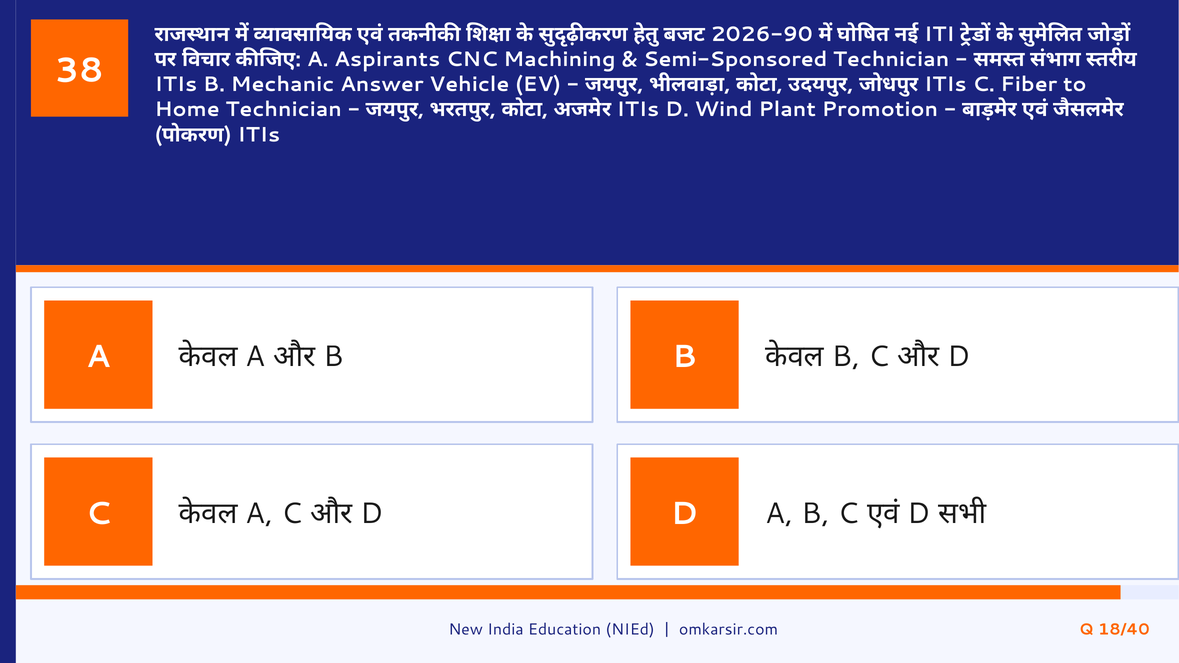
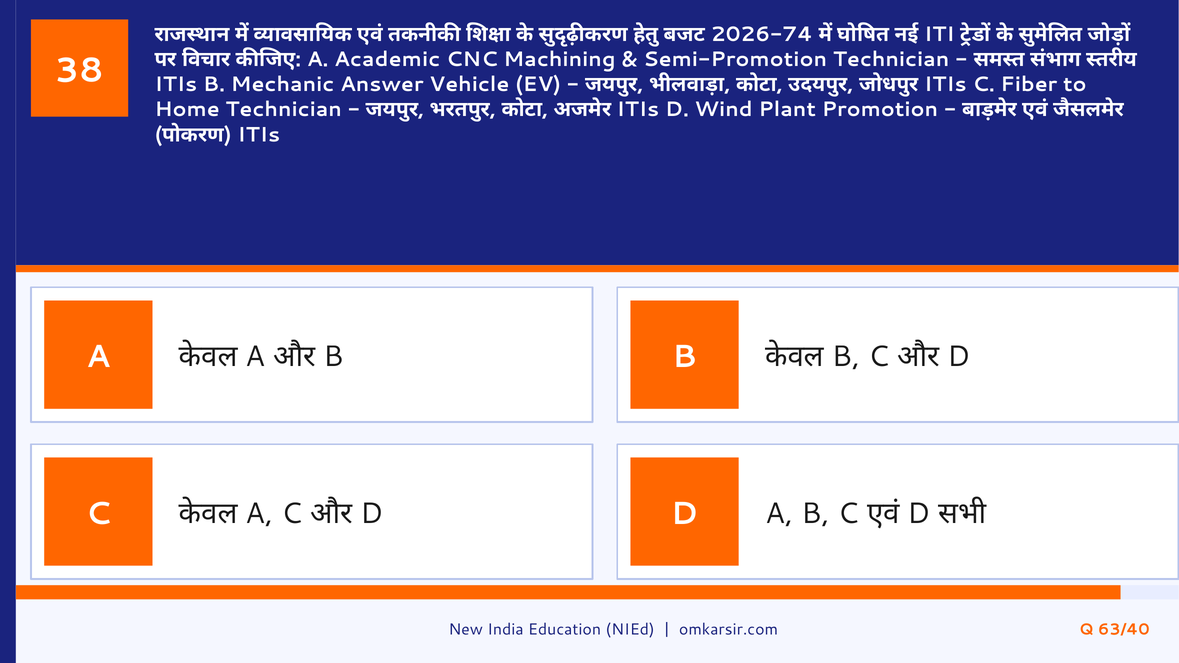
2026-90: 2026-90 -> 2026-74
Aspirants: Aspirants -> Academic
Semi-Sponsored: Semi-Sponsored -> Semi-Promotion
18/40: 18/40 -> 63/40
